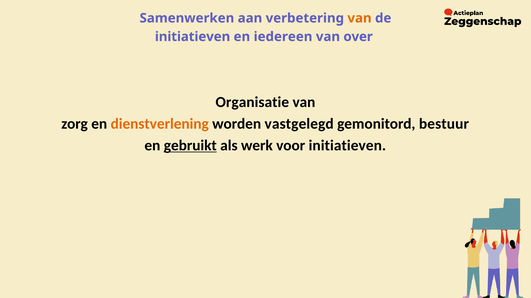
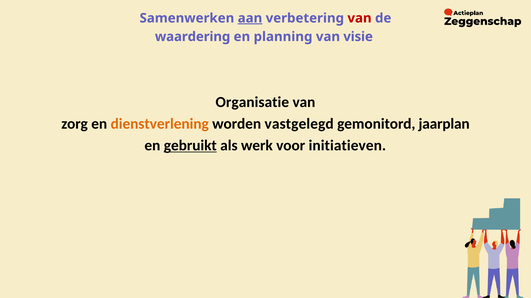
aan underline: none -> present
van at (359, 18) colour: orange -> red
initiatieven at (193, 37): initiatieven -> waardering
iedereen: iedereen -> planning
over: over -> visie
bestuur: bestuur -> jaarplan
